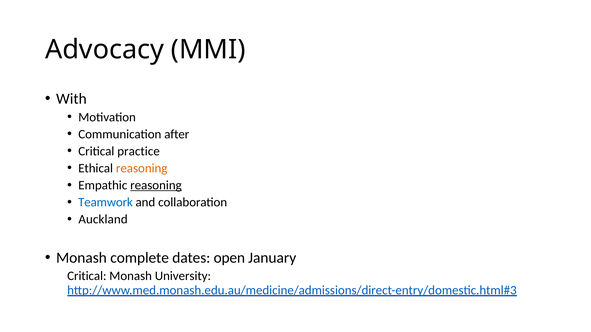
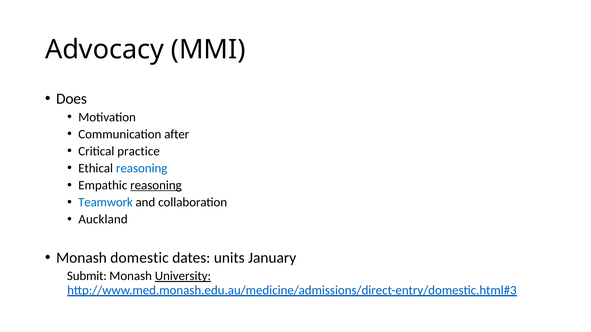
With: With -> Does
reasoning at (142, 168) colour: orange -> blue
complete: complete -> domestic
open: open -> units
Critical at (87, 276): Critical -> Submit
University underline: none -> present
